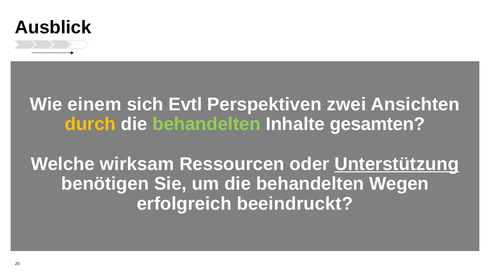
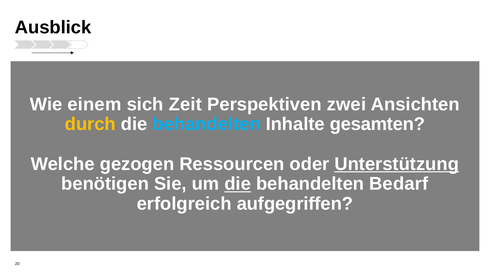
Evtl: Evtl -> Zeit
behandelten at (207, 124) colour: light green -> light blue
wirksam: wirksam -> gezogen
die at (238, 184) underline: none -> present
Wegen: Wegen -> Bedarf
beeindruckt: beeindruckt -> aufgegriffen
